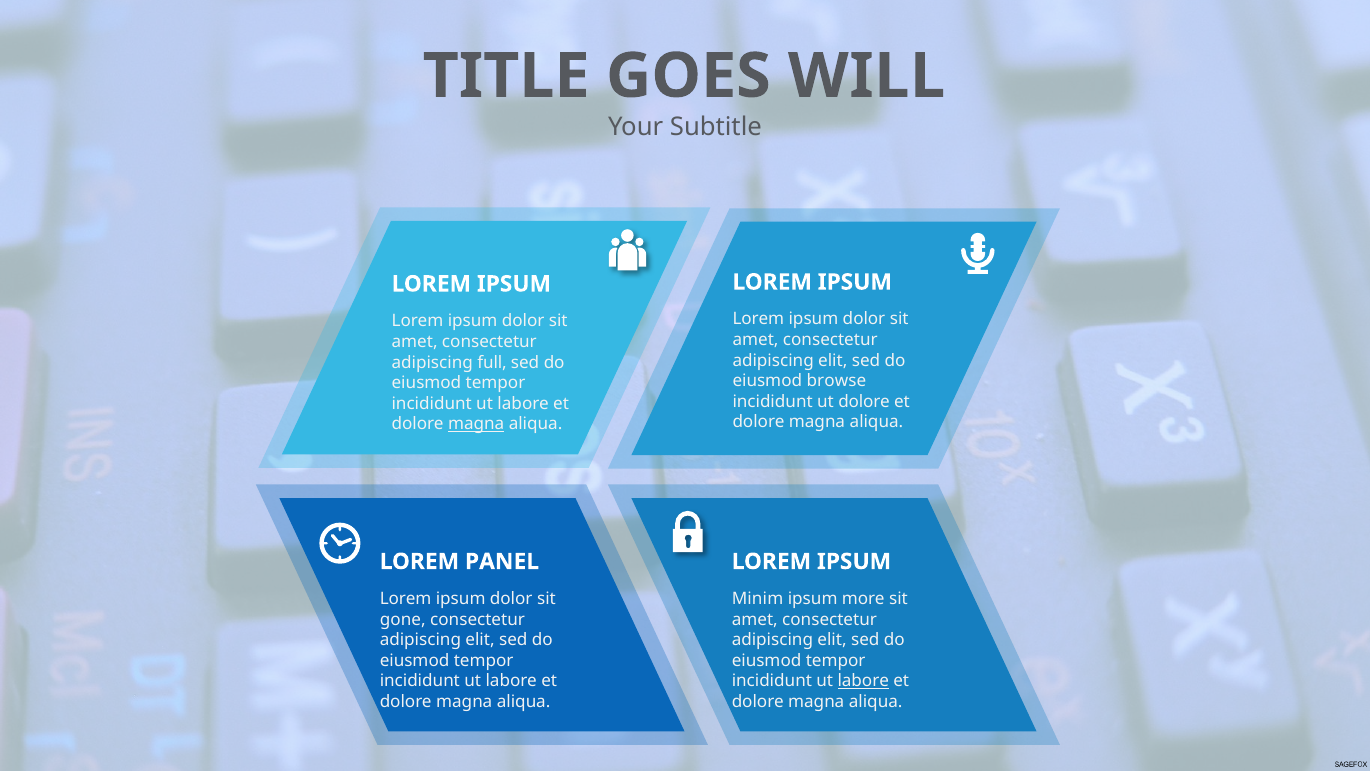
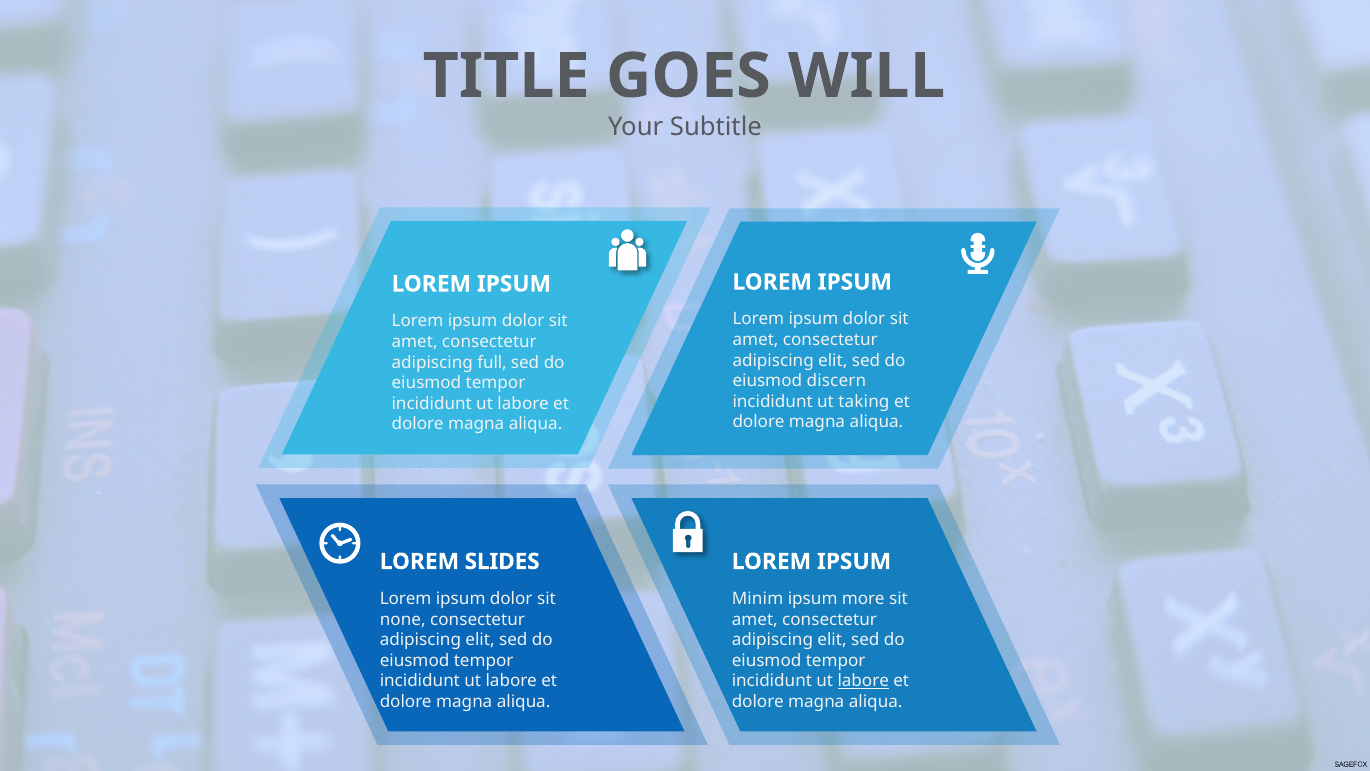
browse: browse -> discern
ut dolore: dolore -> taking
magna at (476, 424) underline: present -> none
PANEL: PANEL -> SLIDES
gone: gone -> none
